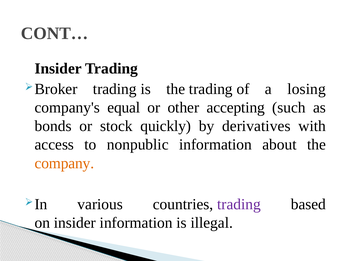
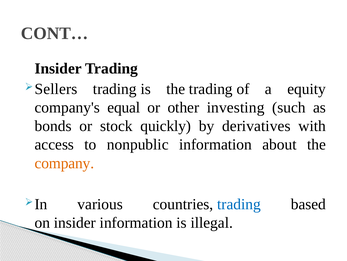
Broker: Broker -> Sellers
losing: losing -> equity
accepting: accepting -> investing
trading at (239, 204) colour: purple -> blue
